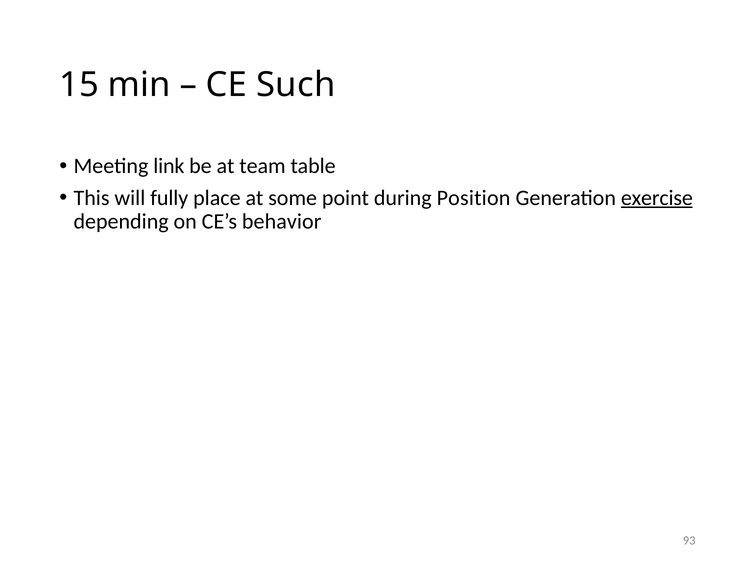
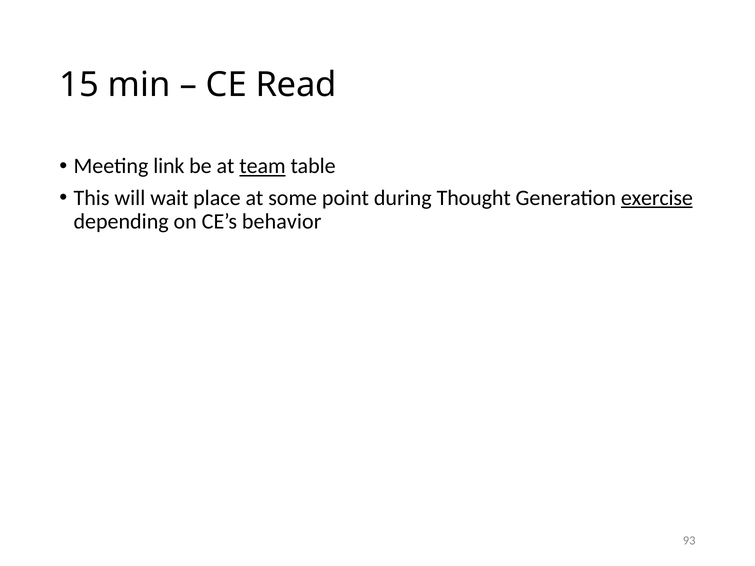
Such: Such -> Read
team underline: none -> present
fully: fully -> wait
Position: Position -> Thought
